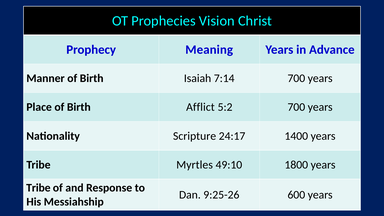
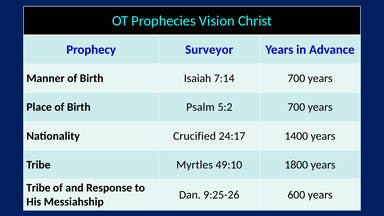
Meaning: Meaning -> Surveyor
Afflict: Afflict -> Psalm
Scripture: Scripture -> Crucified
